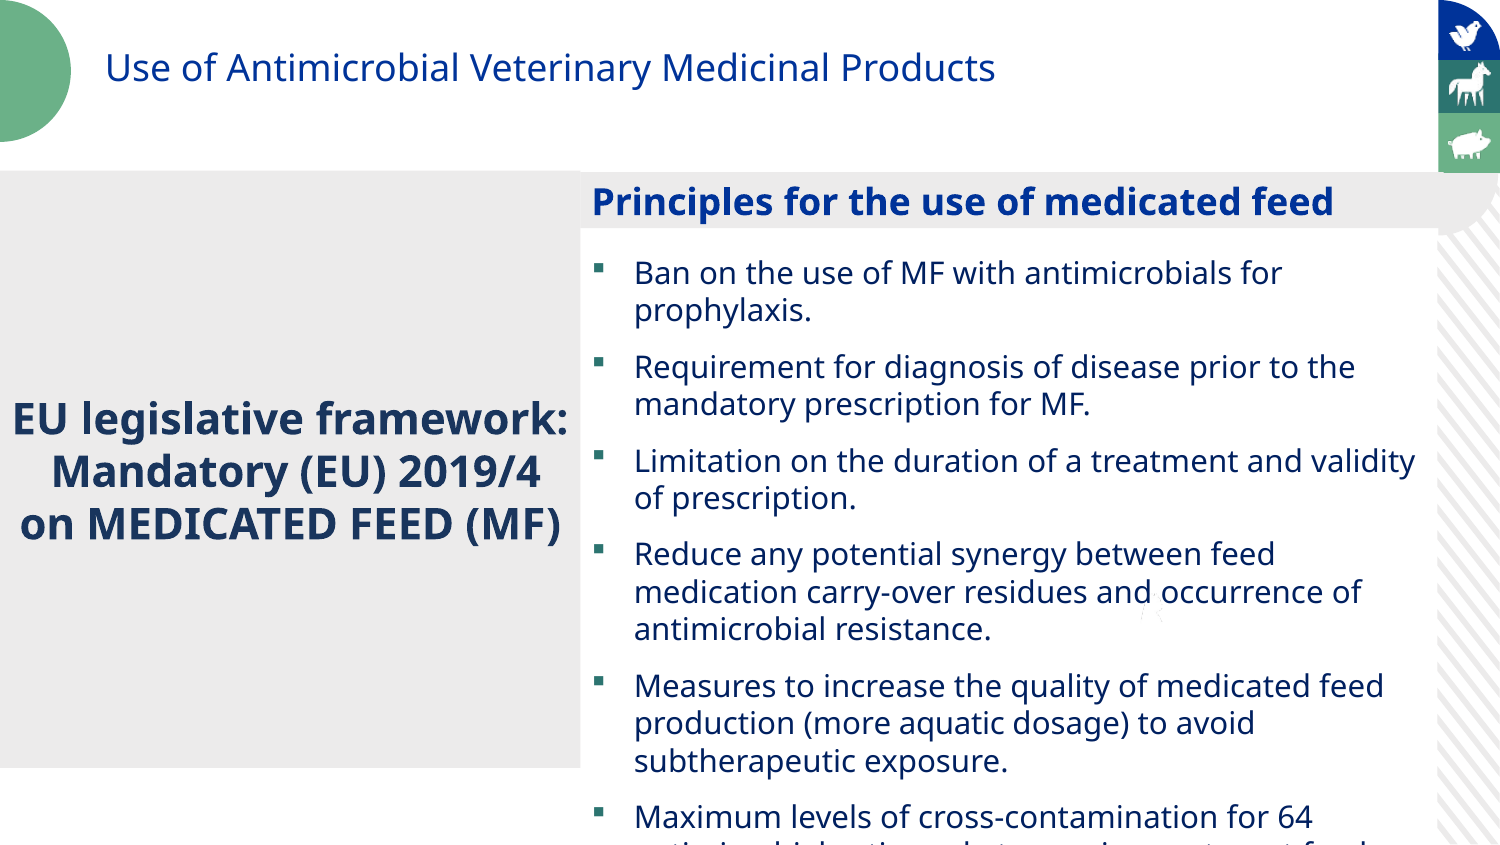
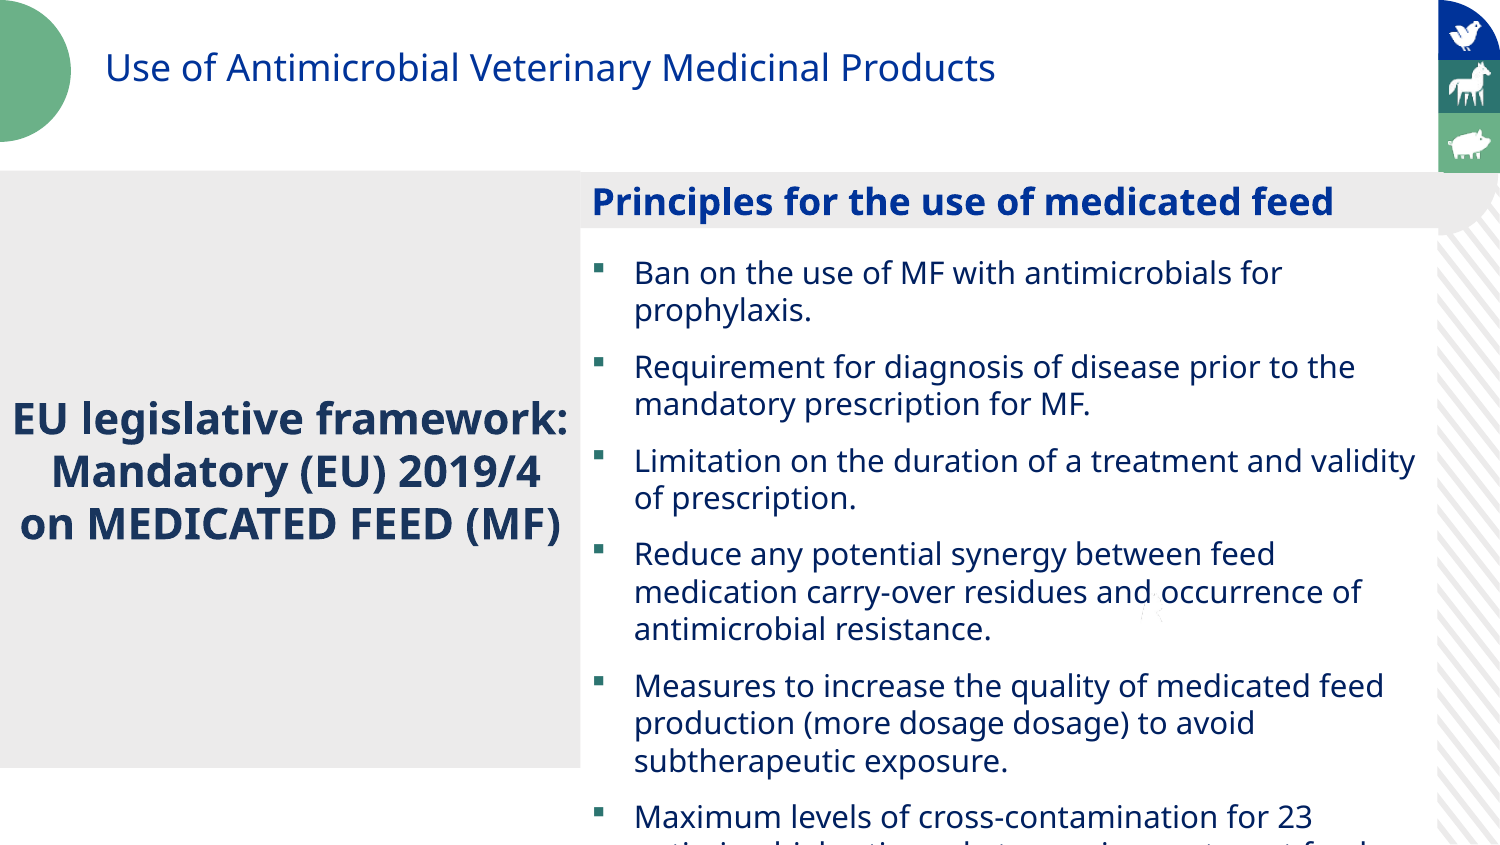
more aquatic: aquatic -> dosage
64: 64 -> 23
